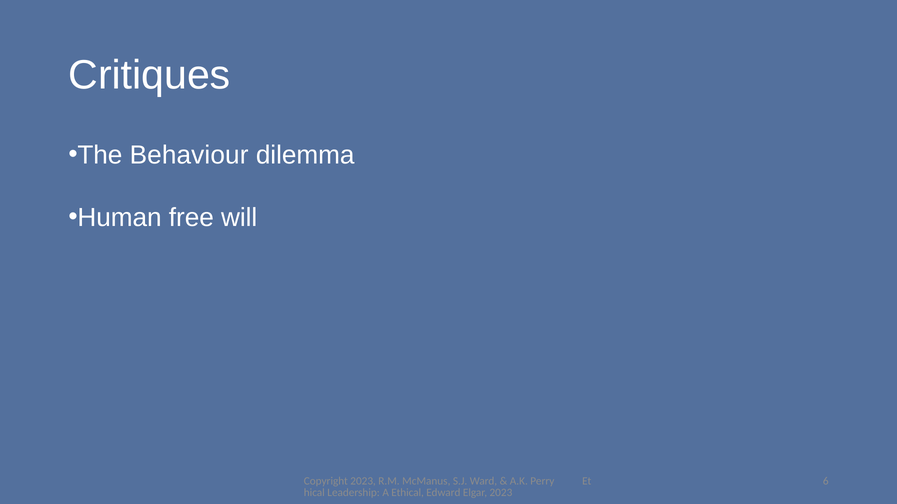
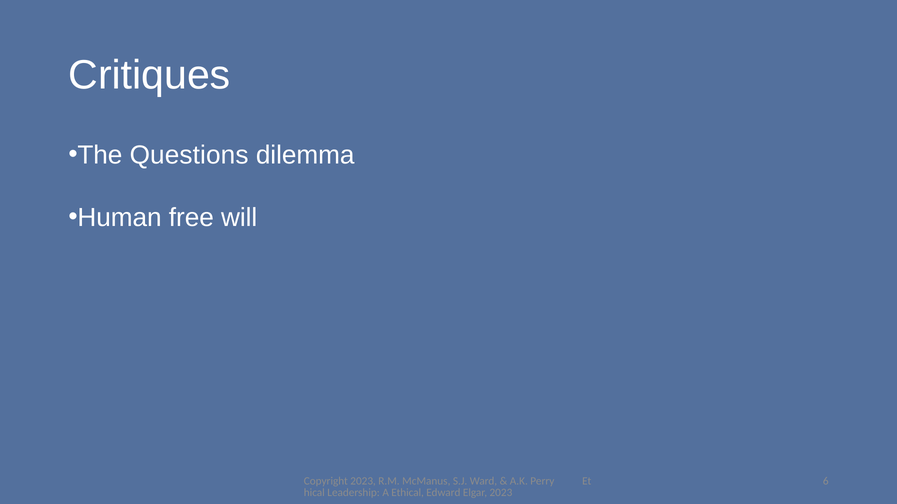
Behaviour: Behaviour -> Questions
